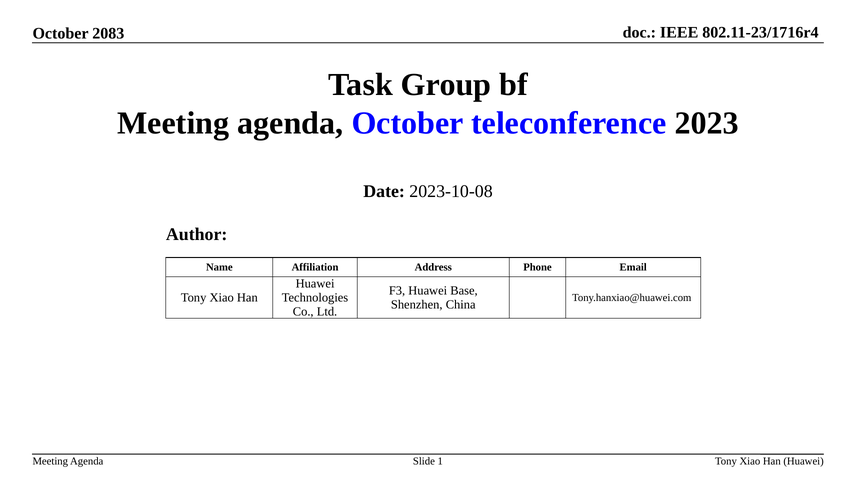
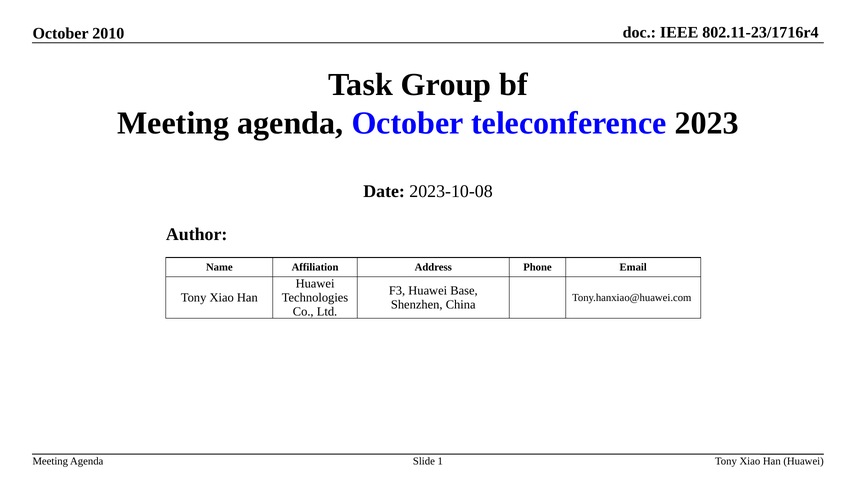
2083: 2083 -> 2010
